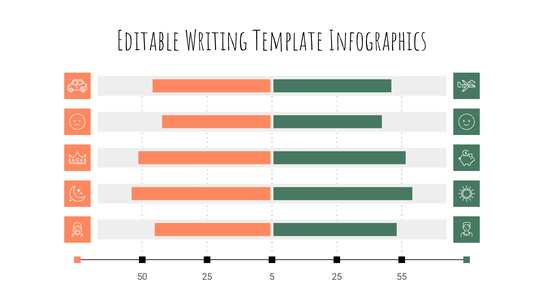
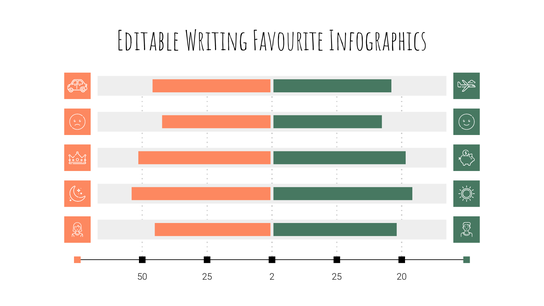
Template: Template -> Favourite
5: 5 -> 2
55: 55 -> 20
